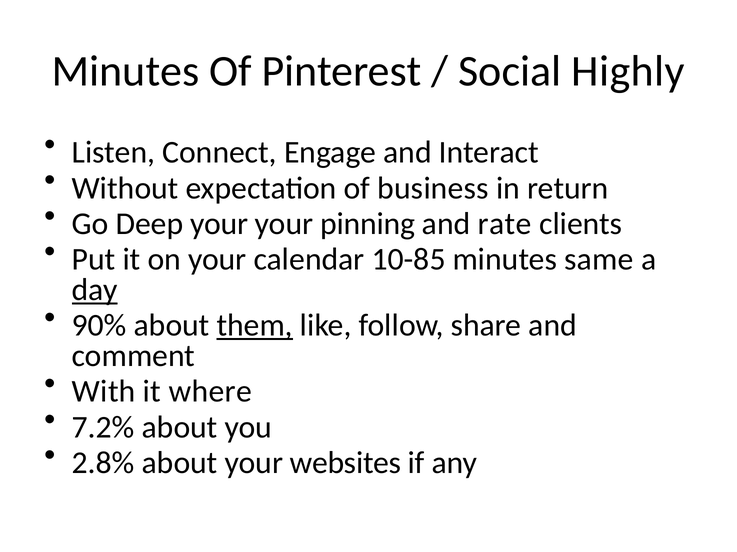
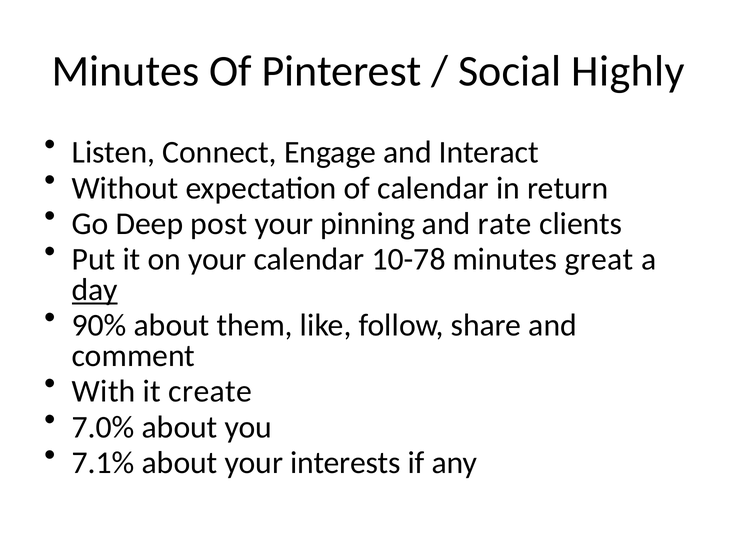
of business: business -> calendar
Deep your: your -> post
10-85: 10-85 -> 10-78
same: same -> great
them underline: present -> none
where: where -> create
7.2%: 7.2% -> 7.0%
2.8%: 2.8% -> 7.1%
websites: websites -> interests
